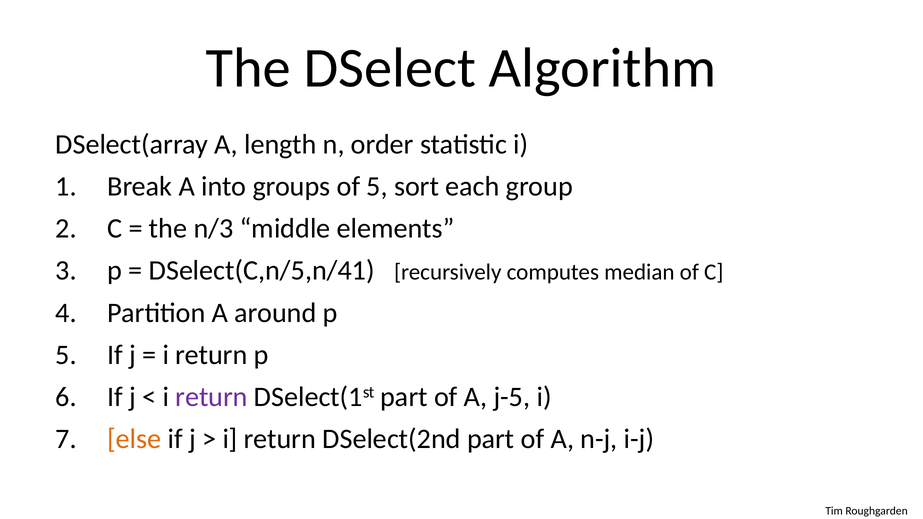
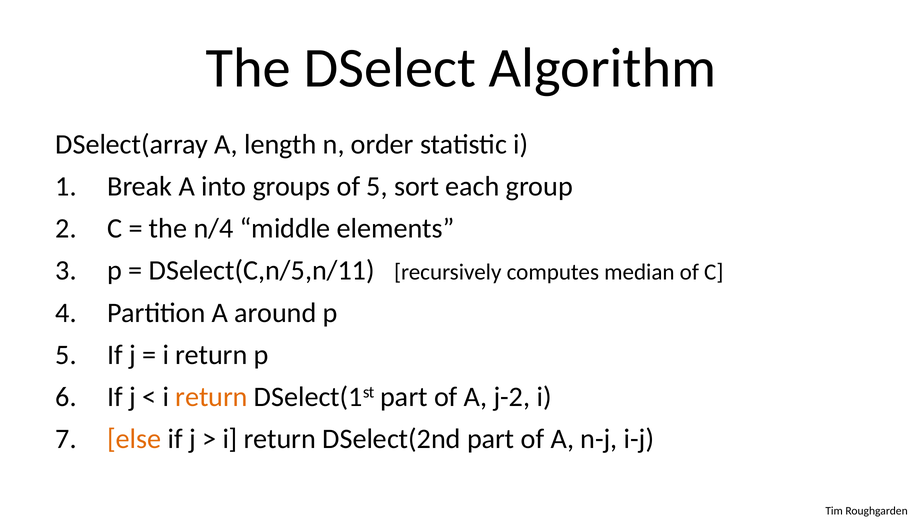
n/3: n/3 -> n/4
DSelect(C,n/5,n/41: DSelect(C,n/5,n/41 -> DSelect(C,n/5,n/11
return at (212, 397) colour: purple -> orange
j-5: j-5 -> j-2
